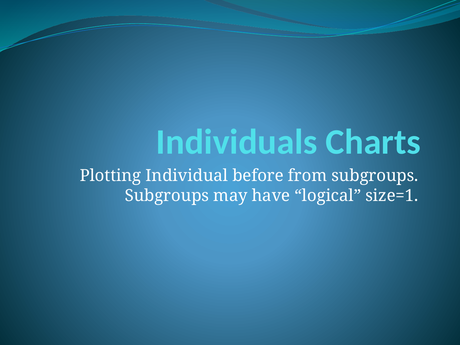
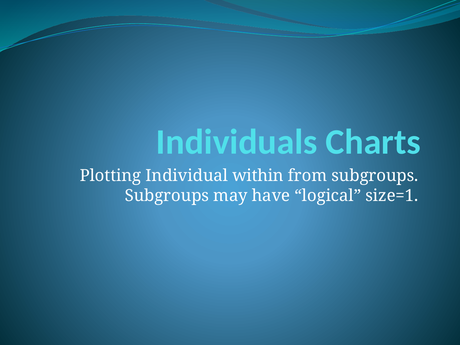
before: before -> within
